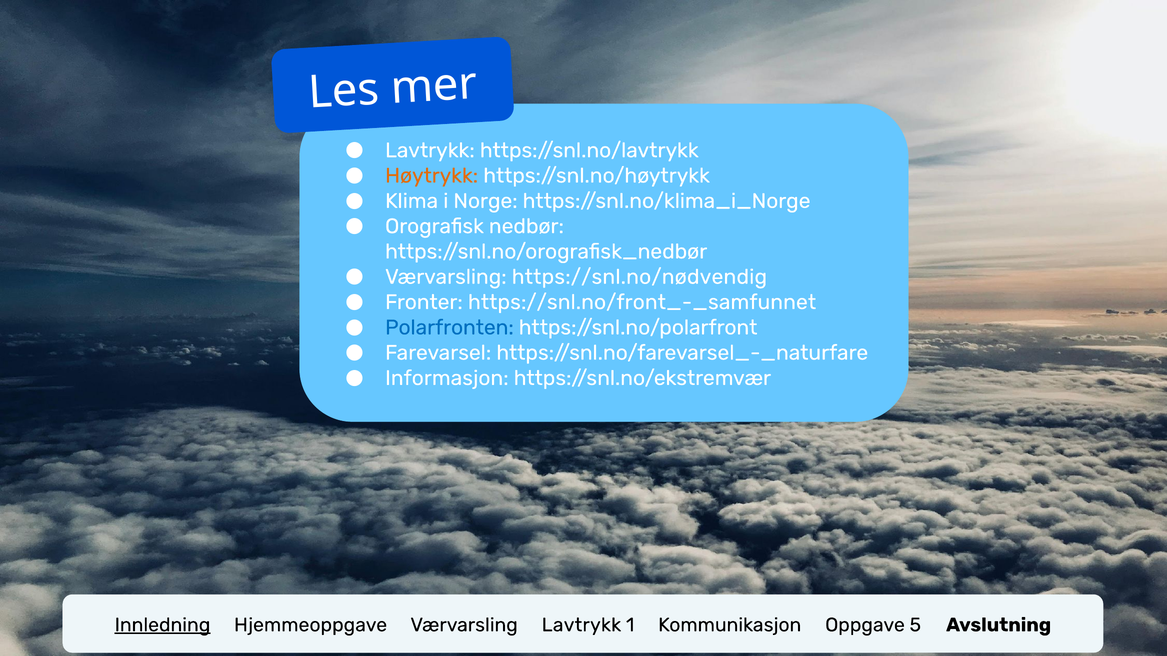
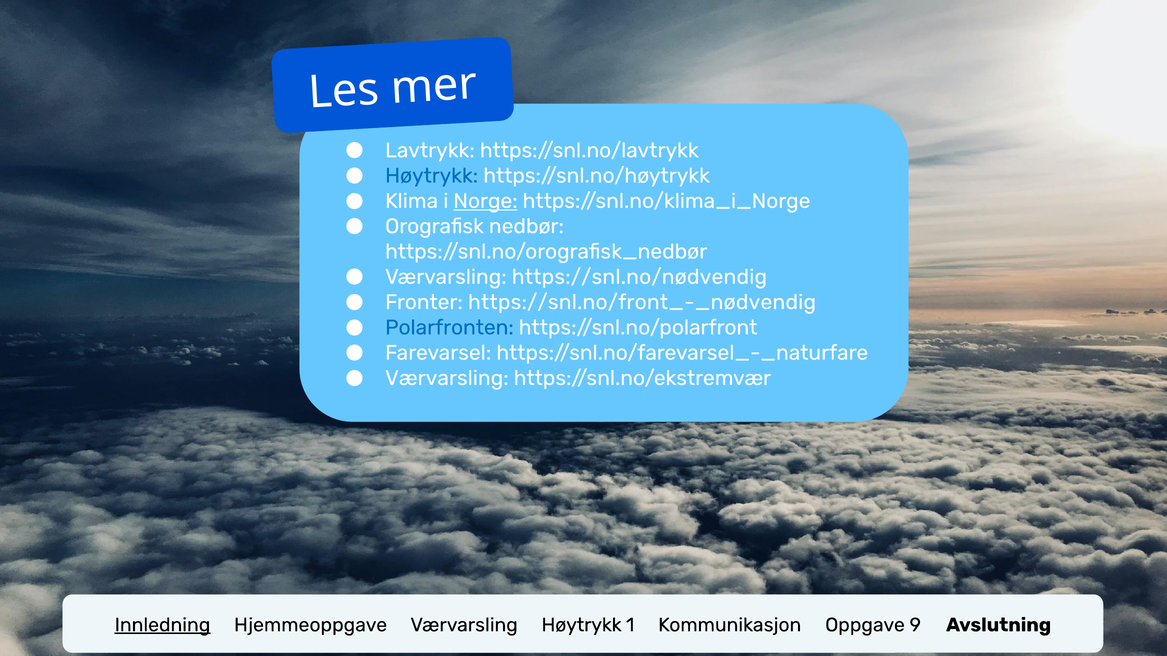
Høytrykk at (432, 176) colour: orange -> blue
Norge underline: none -> present
https://snl.no/front_-_samfunnet: https://snl.no/front_-_samfunnet -> https://snl.no/front_-_nødvendig
Informasjon at (447, 378): Informasjon -> Værvarsling
Værvarsling Lavtrykk: Lavtrykk -> Høytrykk
5: 5 -> 9
